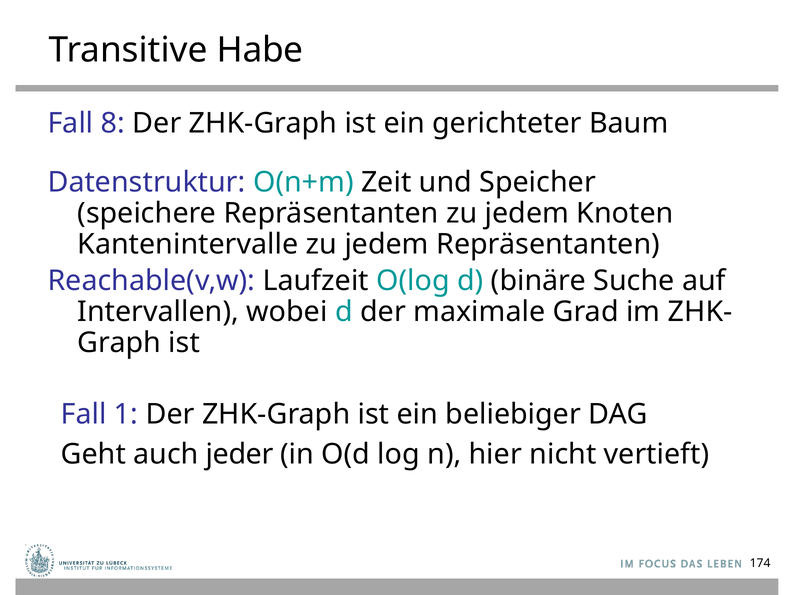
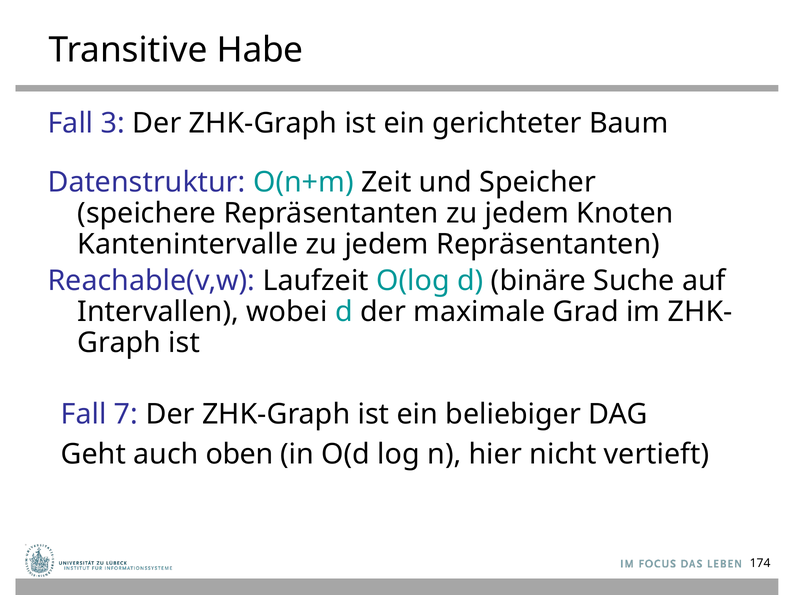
8: 8 -> 3
1: 1 -> 7
jeder: jeder -> oben
